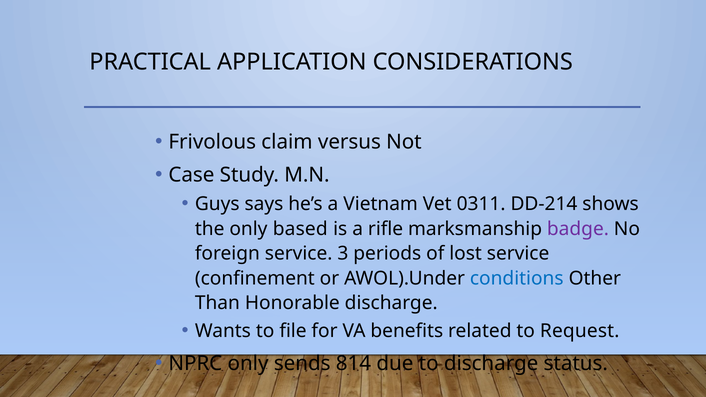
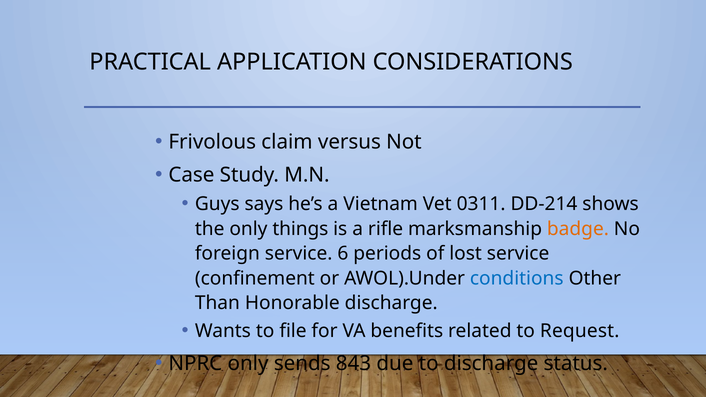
based: based -> things
badge colour: purple -> orange
3: 3 -> 6
814: 814 -> 843
